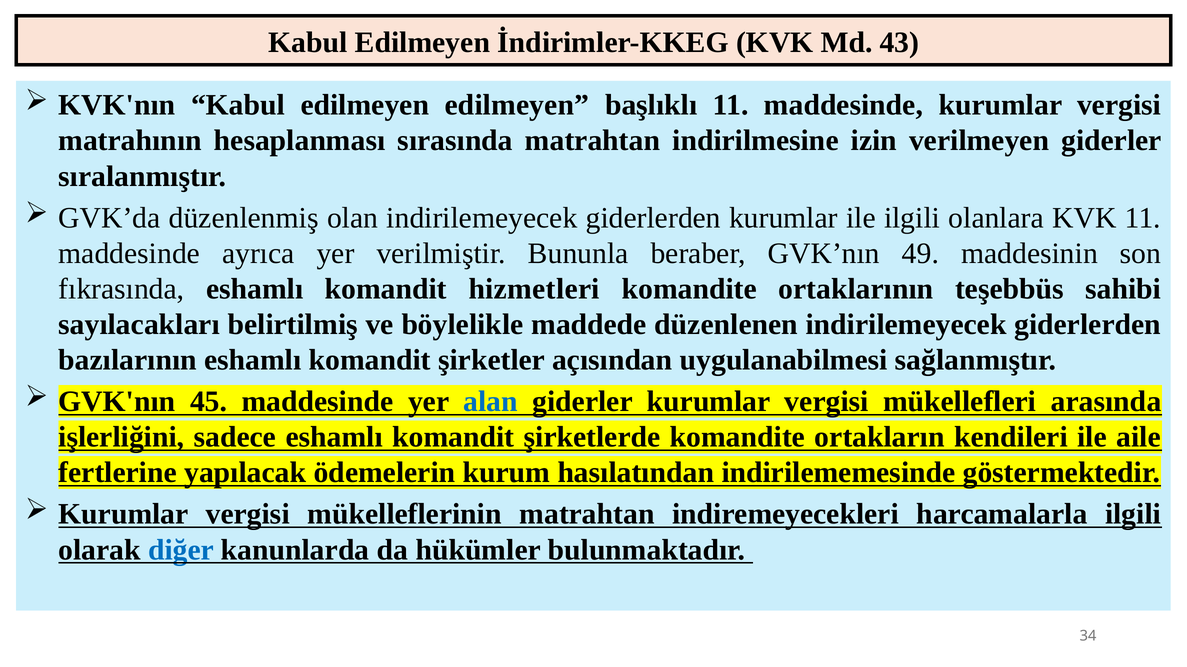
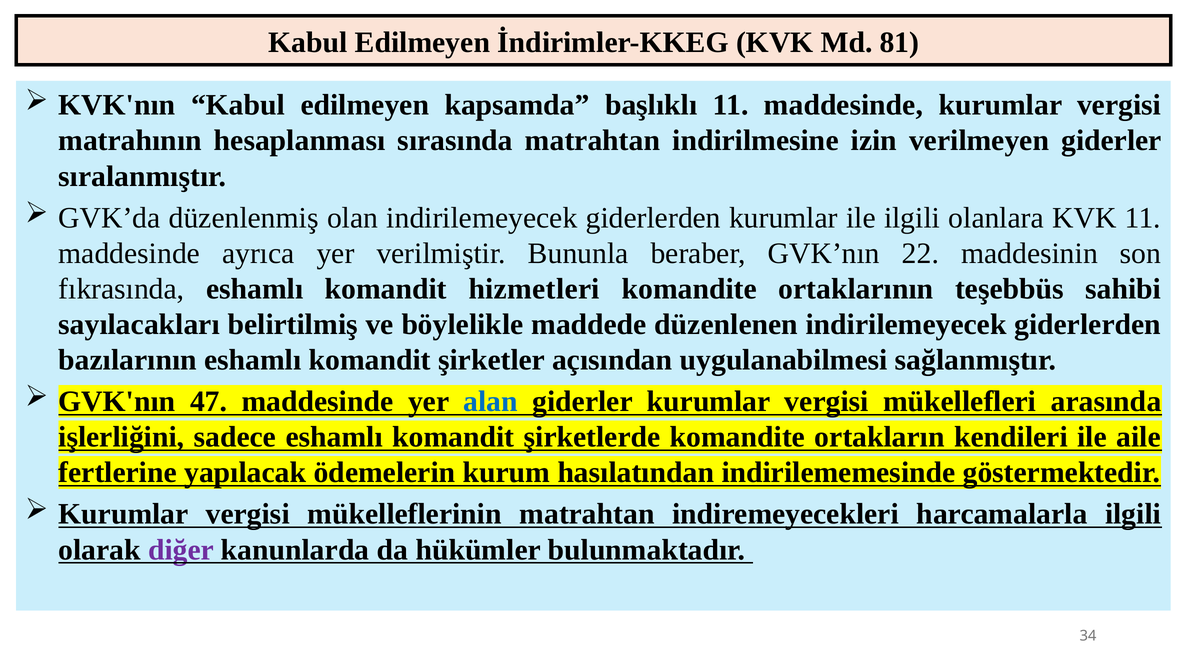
43: 43 -> 81
edilmeyen edilmeyen: edilmeyen -> kapsamda
49: 49 -> 22
45: 45 -> 47
diğer colour: blue -> purple
